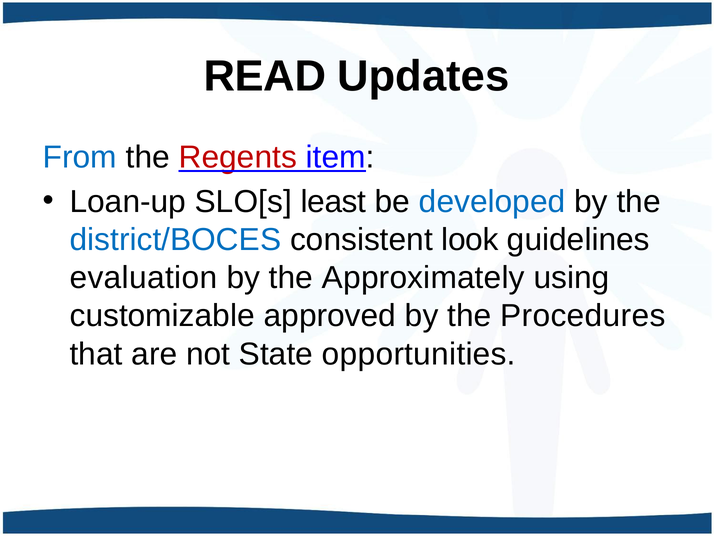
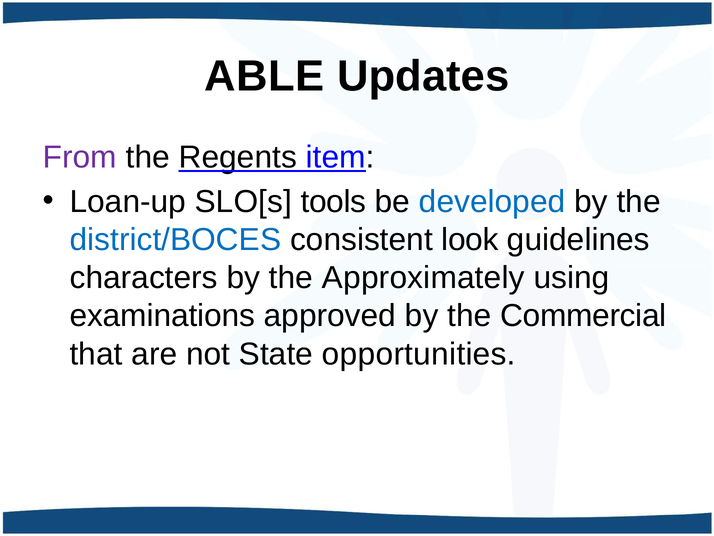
READ: READ -> ABLE
From colour: blue -> purple
Regents colour: red -> black
least: least -> tools
evaluation: evaluation -> characters
customizable: customizable -> examinations
Procedures: Procedures -> Commercial
